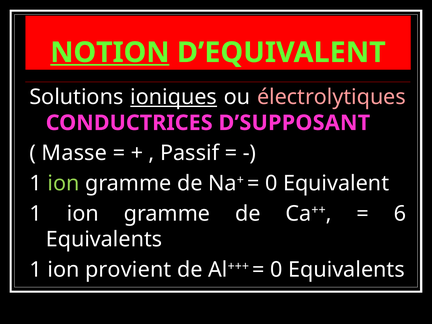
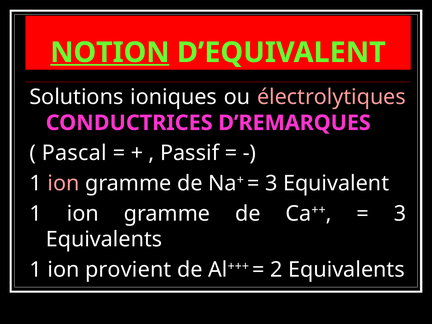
ioniques underline: present -> none
D’SUPPOSANT: D’SUPPOSANT -> D’REMARQUES
Masse: Masse -> Pascal
ion at (63, 183) colour: light green -> pink
0 at (271, 183): 0 -> 3
6 at (400, 214): 6 -> 3
0 at (276, 270): 0 -> 2
